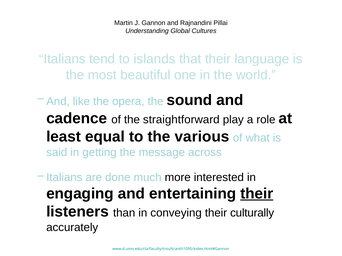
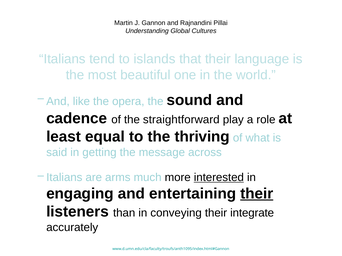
various: various -> thriving
done: done -> arms
interested underline: none -> present
culturally: culturally -> integrate
